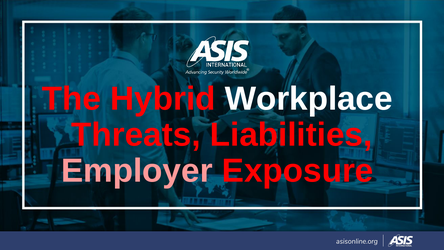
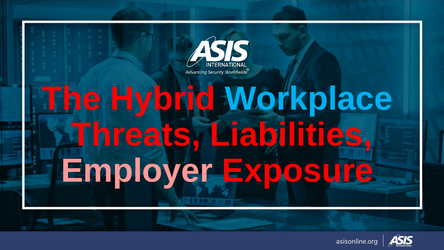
Workplace colour: white -> light blue
